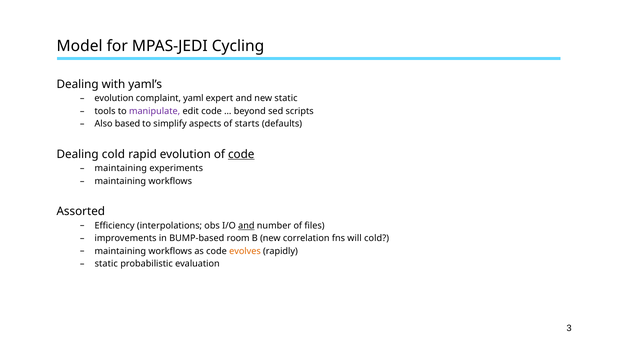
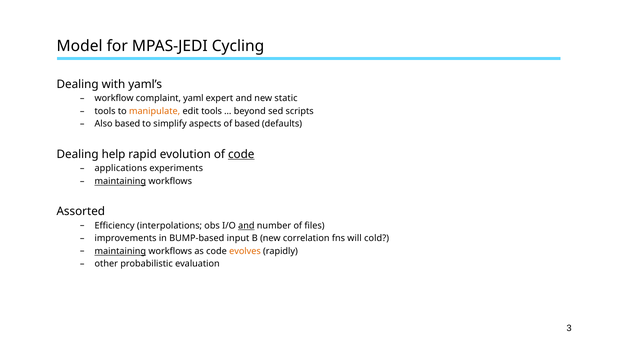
evolution at (114, 98): evolution -> workflow
manipulate colour: purple -> orange
edit code: code -> tools
of starts: starts -> based
Dealing cold: cold -> help
maintaining at (121, 168): maintaining -> applications
maintaining at (120, 181) underline: none -> present
room: room -> input
maintaining at (120, 251) underline: none -> present
static at (106, 263): static -> other
